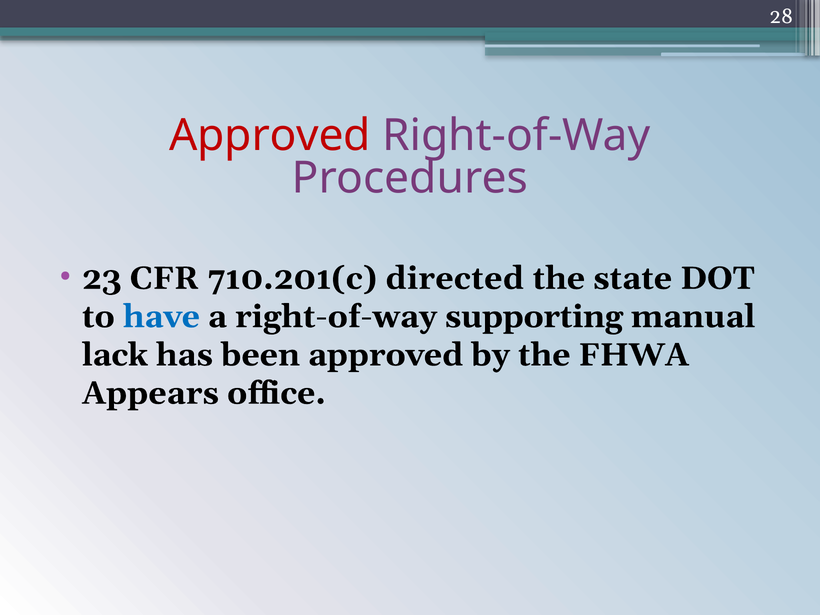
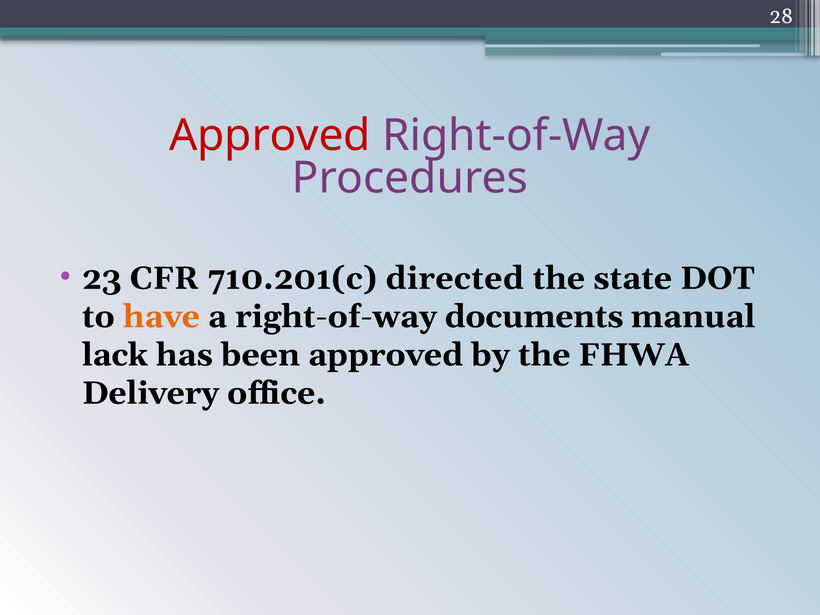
have colour: blue -> orange
supporting: supporting -> documents
Appears: Appears -> Delivery
